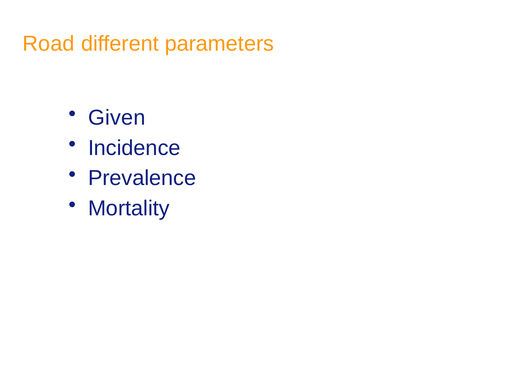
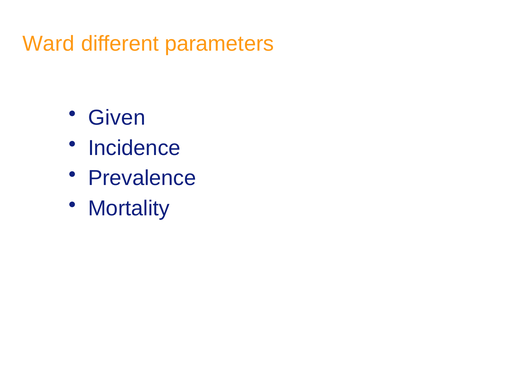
Road: Road -> Ward
